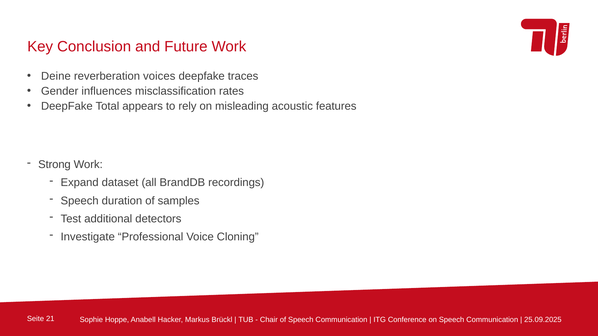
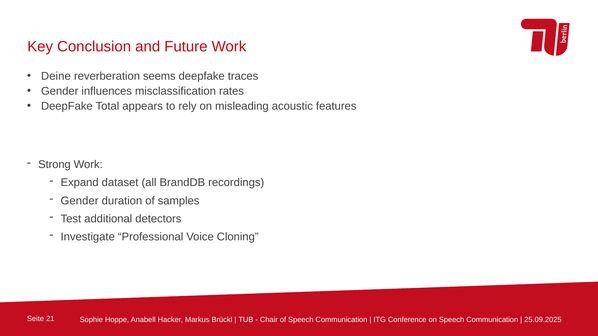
voices: voices -> seems
Speech at (80, 201): Speech -> Gender
